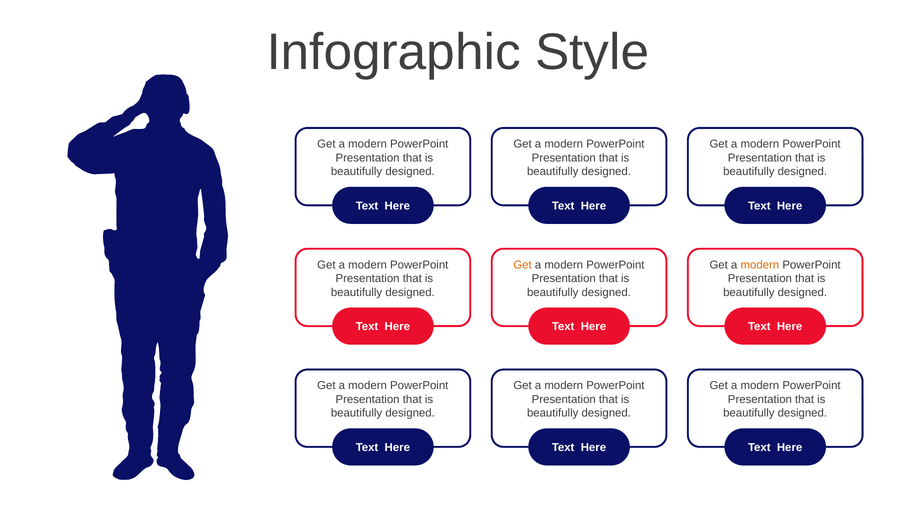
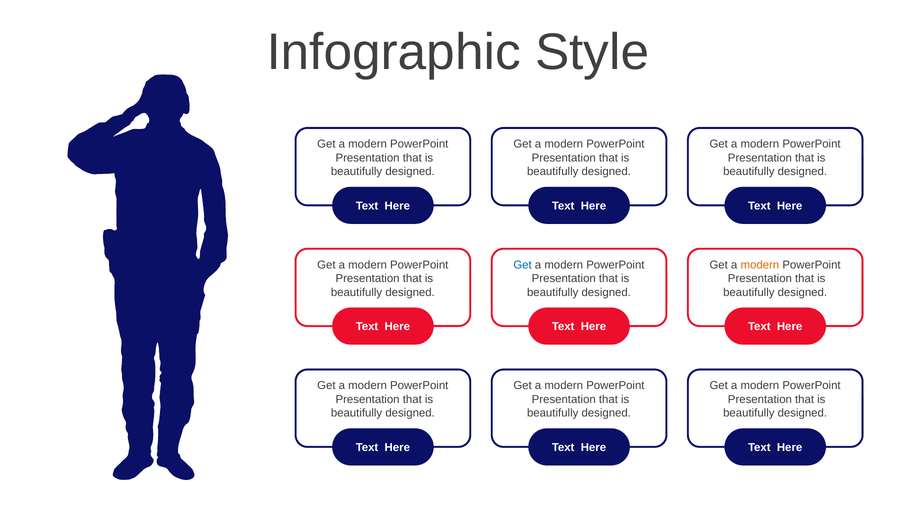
Get at (523, 265) colour: orange -> blue
